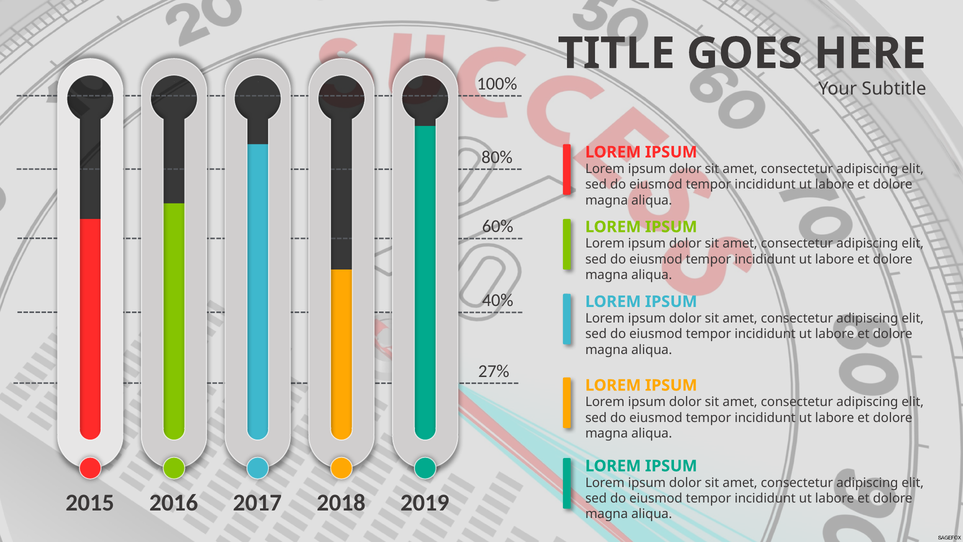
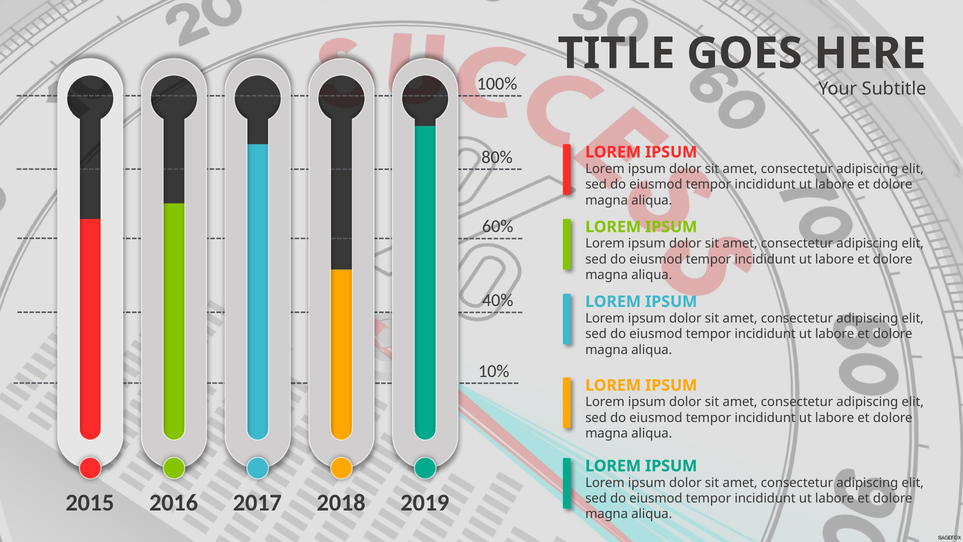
27%: 27% -> 10%
